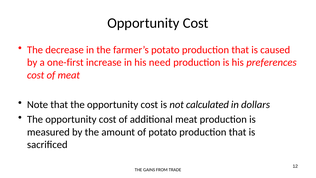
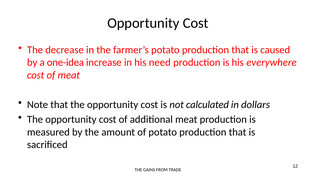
one-first: one-first -> one-idea
preferences: preferences -> everywhere
